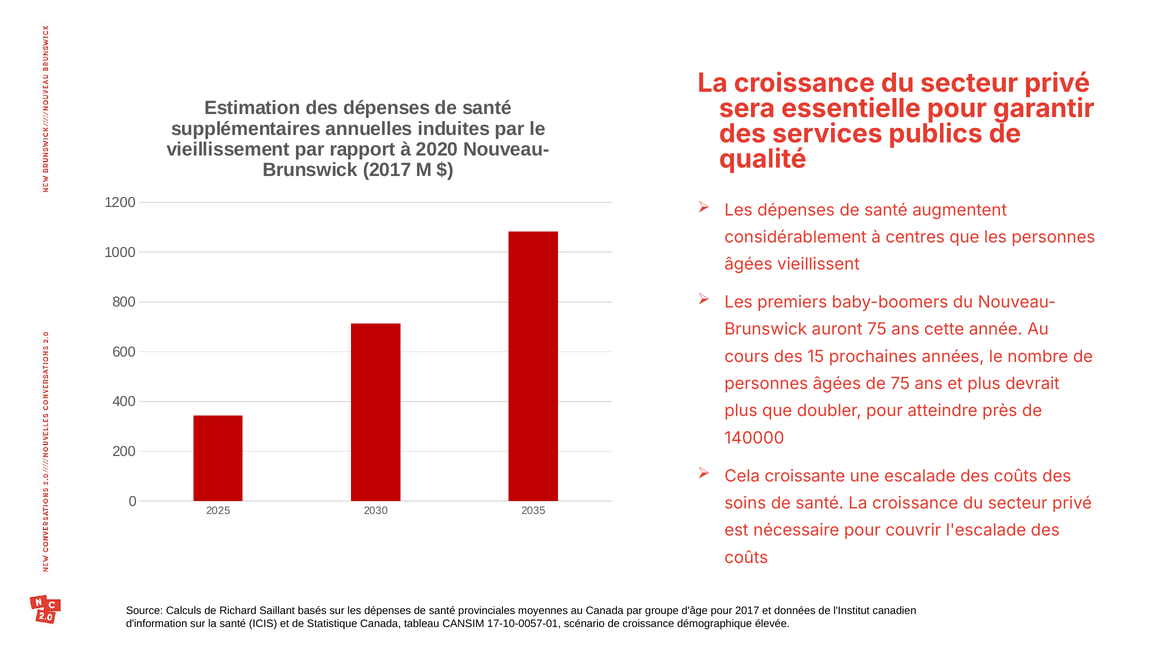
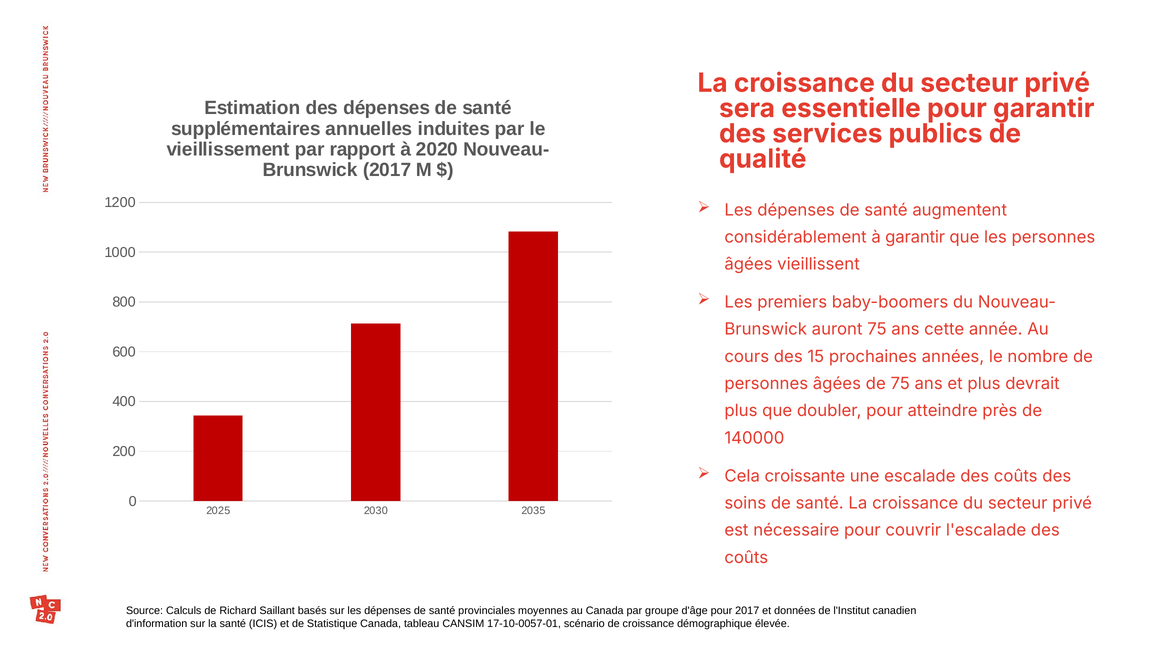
à centres: centres -> garantir
